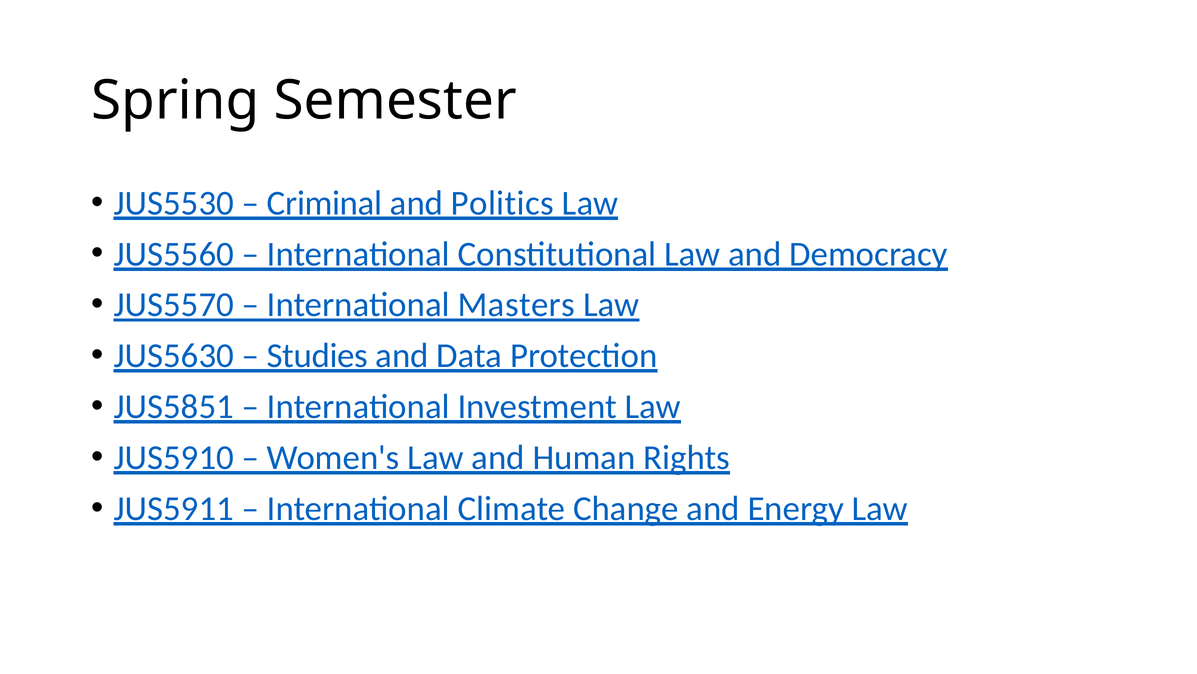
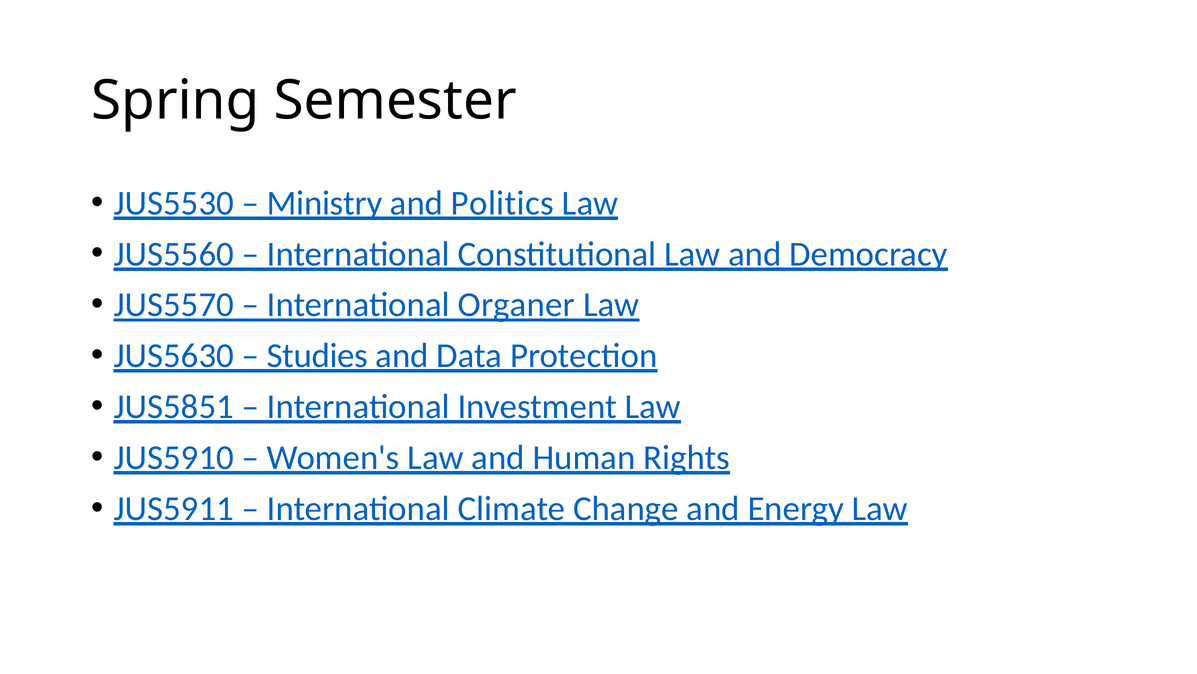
Criminal: Criminal -> Ministry
Masters: Masters -> Organer
